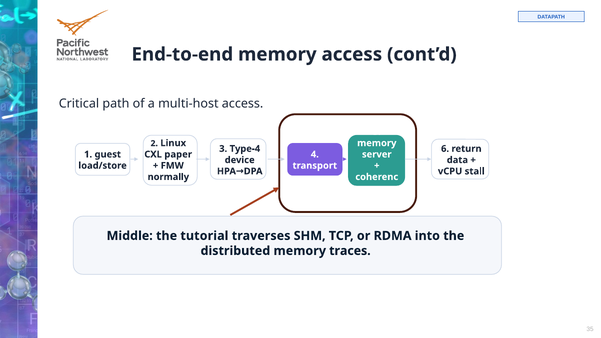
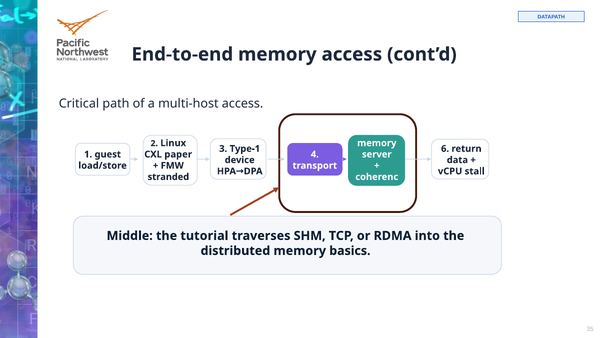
Type-4: Type-4 -> Type-1
normally: normally -> stranded
traces: traces -> basics
